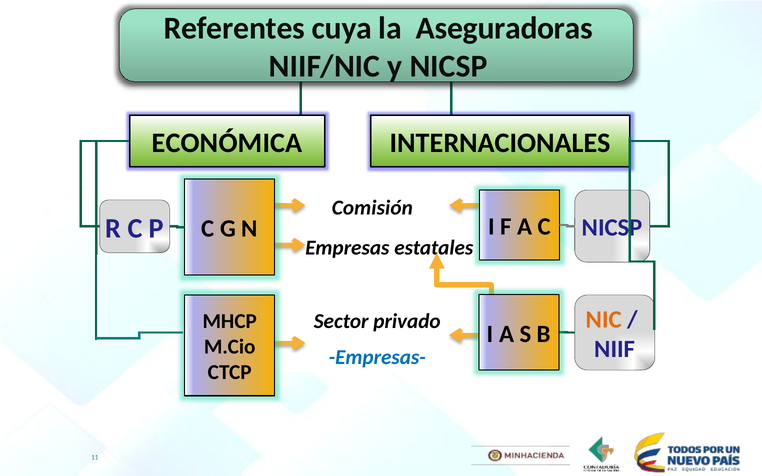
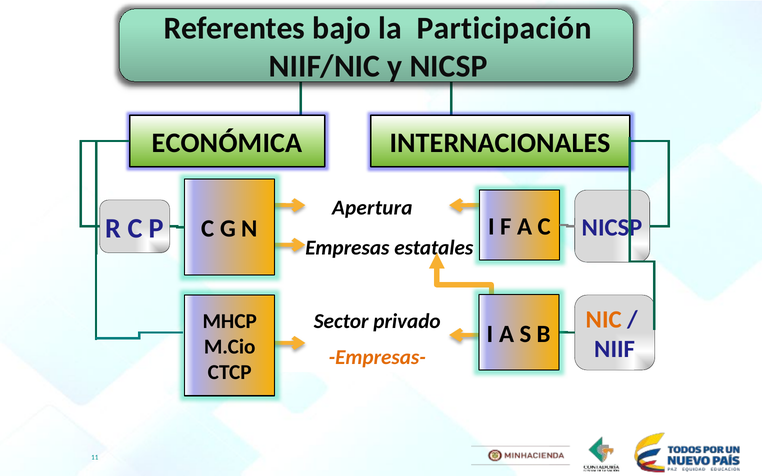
cuya: cuya -> bajo
Aseguradoras: Aseguradoras -> Participación
Comisión: Comisión -> Apertura
Empresas- colour: blue -> orange
